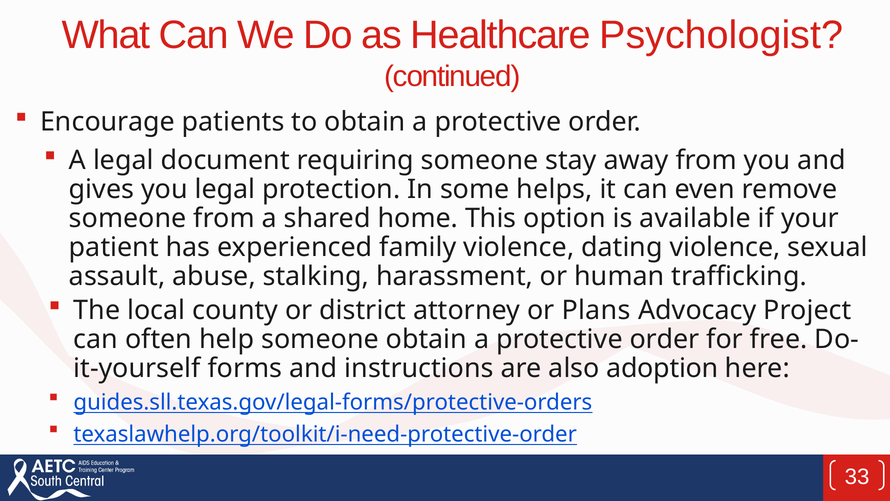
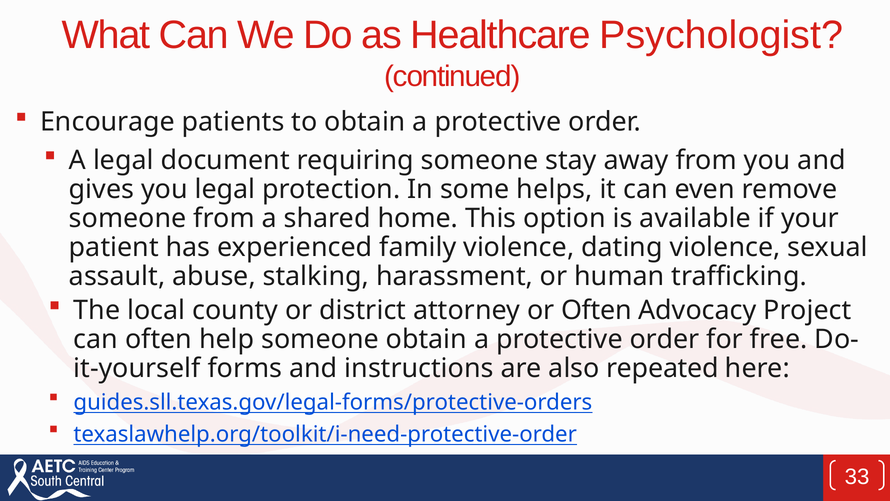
or Plans: Plans -> Often
adoption: adoption -> repeated
